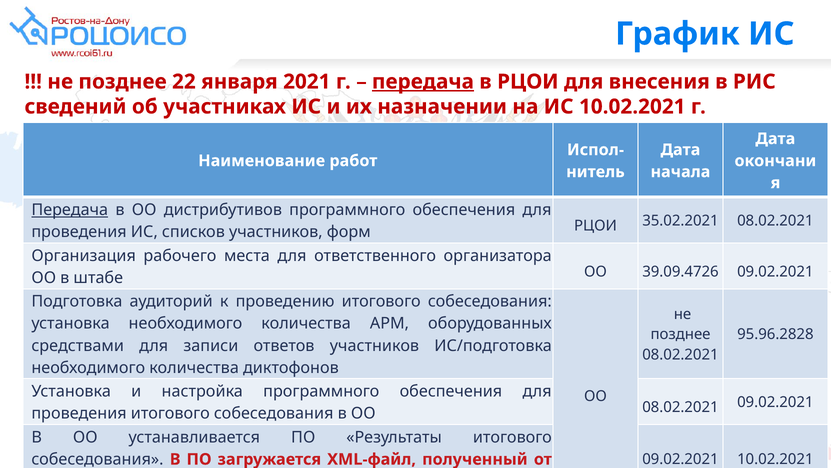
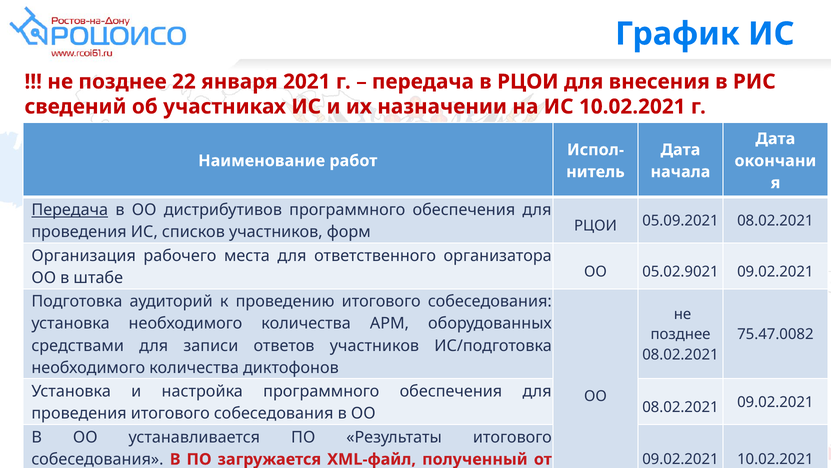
передача at (423, 82) underline: present -> none
35.02.2021: 35.02.2021 -> 05.09.2021
39.09.4726: 39.09.4726 -> 05.02.9021
95.96.2828: 95.96.2828 -> 75.47.0082
